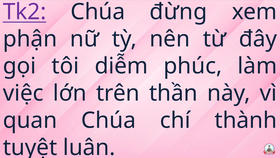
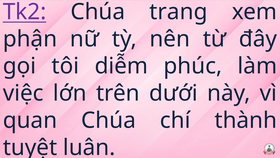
đừng: đừng -> trang
thần: thần -> dưới
